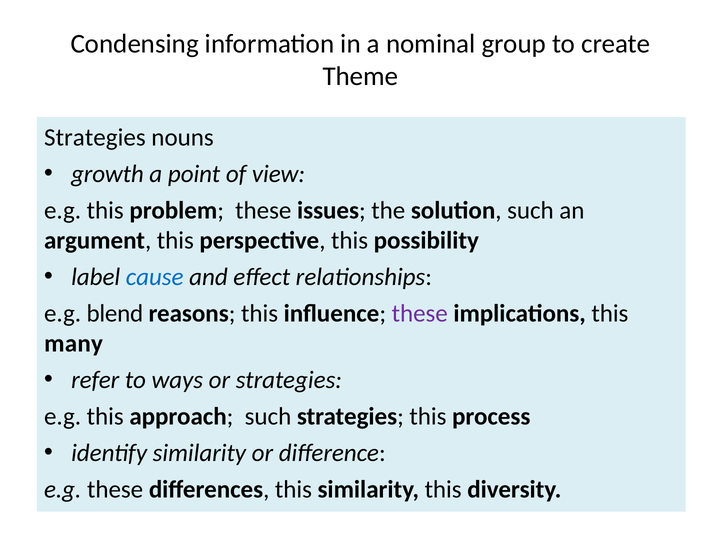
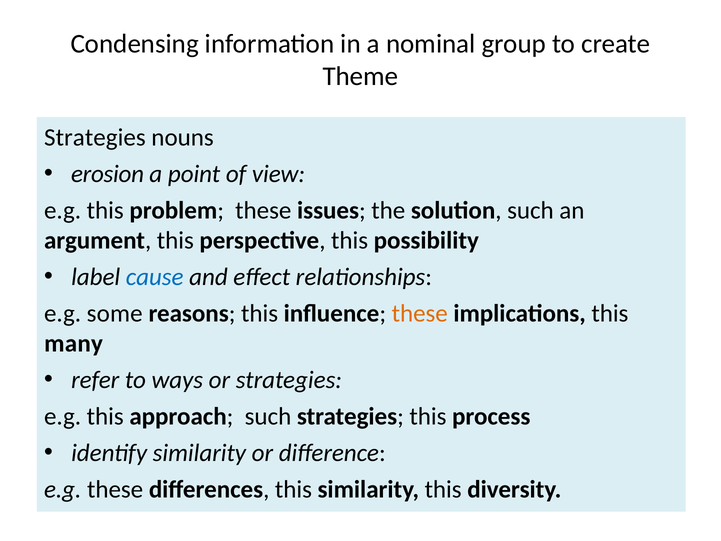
growth: growth -> erosion
blend: blend -> some
these at (420, 313) colour: purple -> orange
